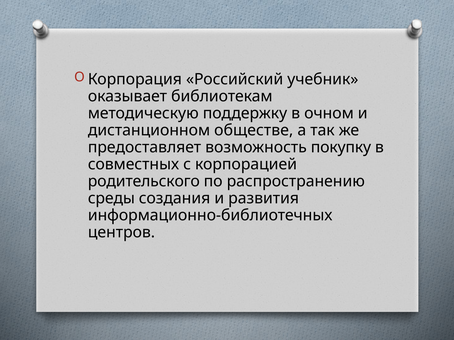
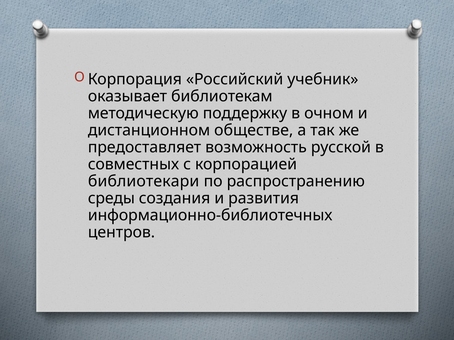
покупку: покупку -> русской
родительского: родительского -> библиотекари
